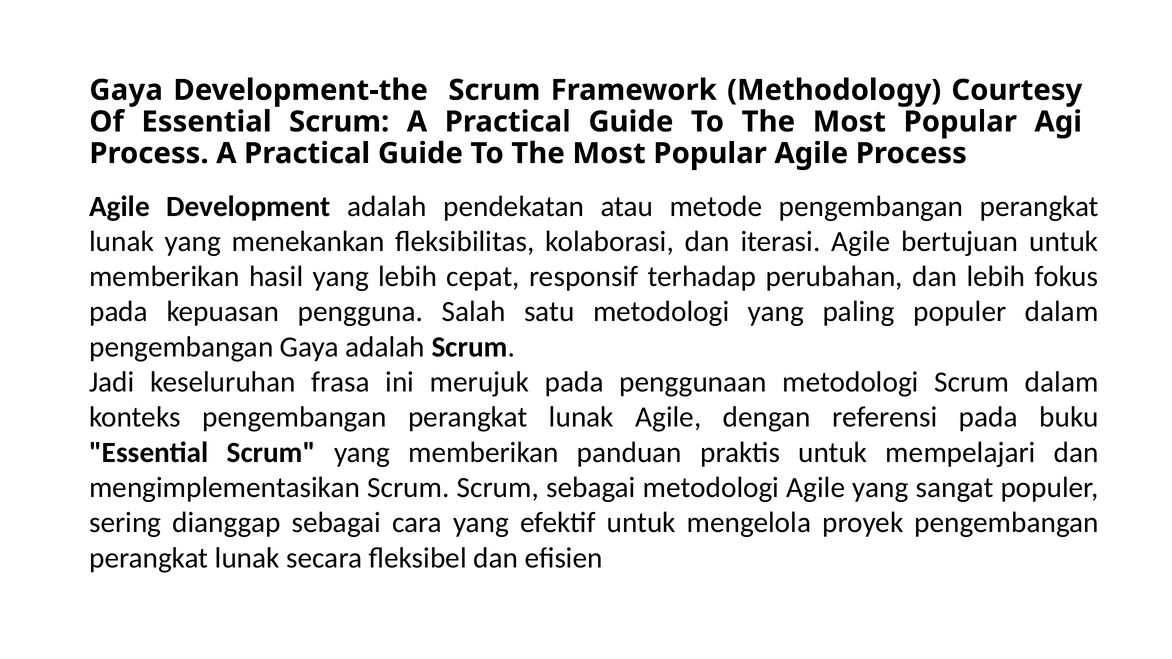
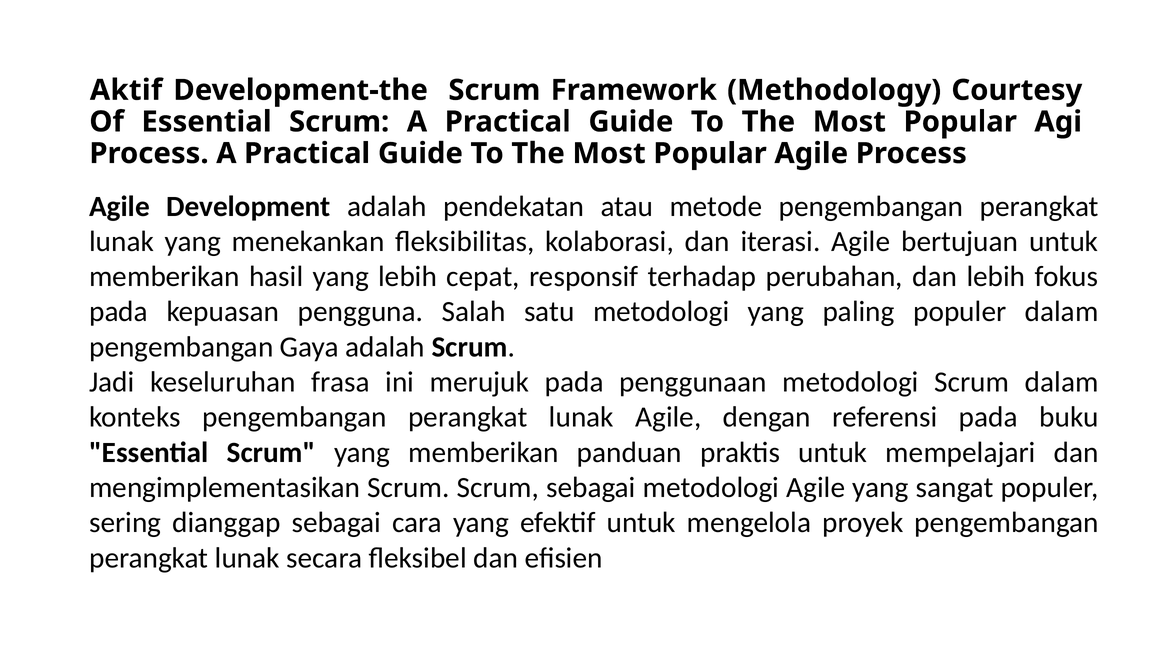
Gaya at (126, 90): Gaya -> Aktif
